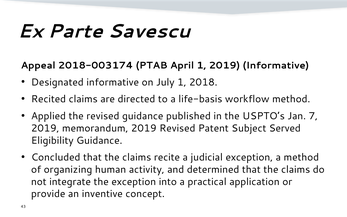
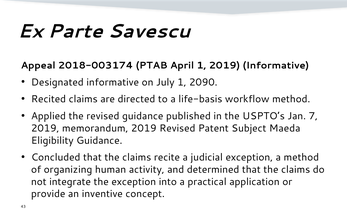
2018: 2018 -> 2090
Served: Served -> Maeda
